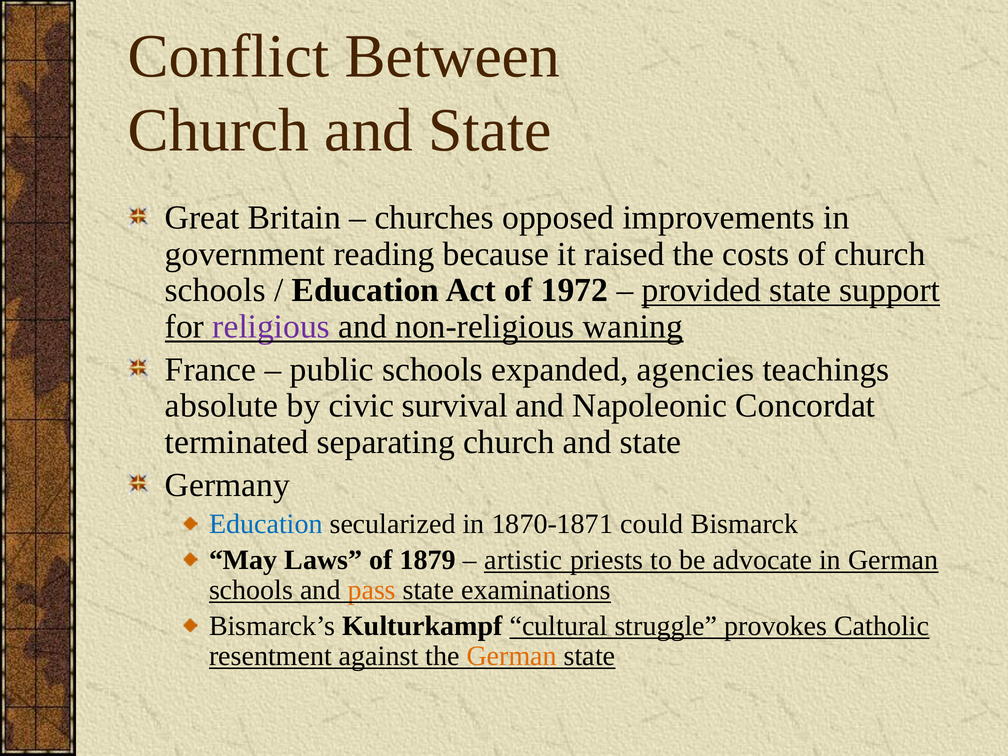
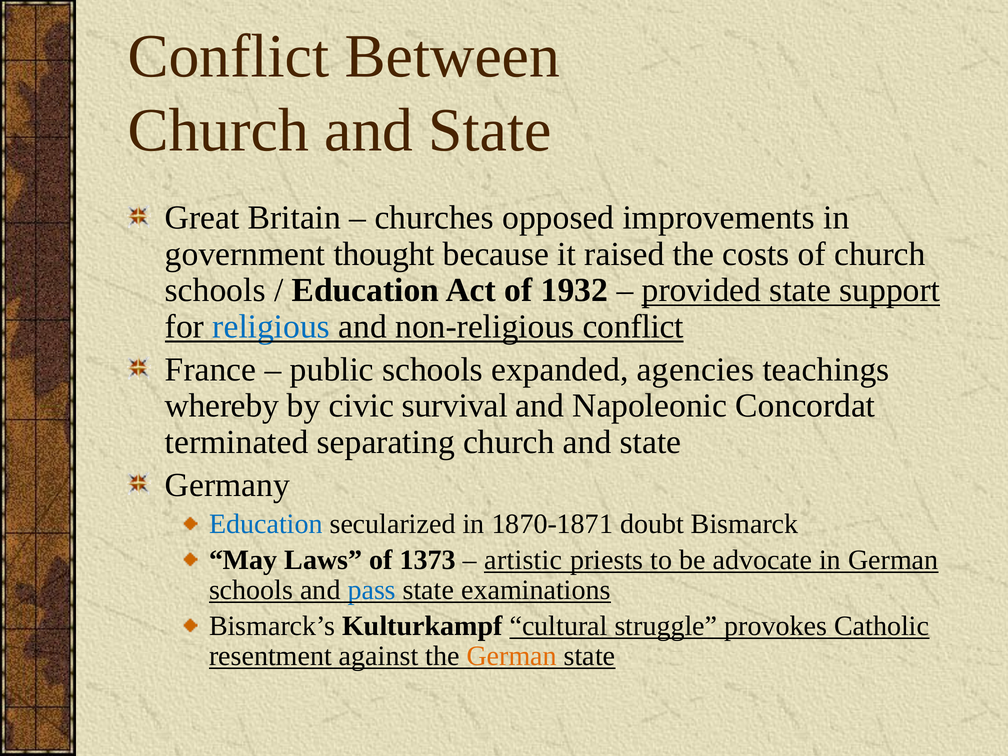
reading: reading -> thought
1972: 1972 -> 1932
religious colour: purple -> blue
non-religious waning: waning -> conflict
absolute: absolute -> whereby
could: could -> doubt
1879: 1879 -> 1373
pass colour: orange -> blue
